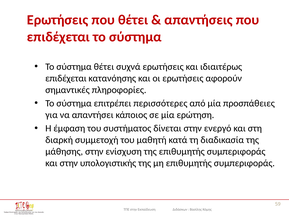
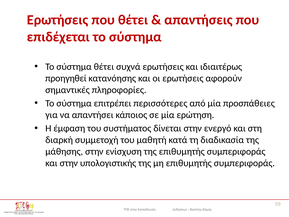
επιδέχεται at (66, 78): επιδέχεται -> προηγηθεί
